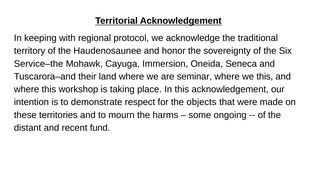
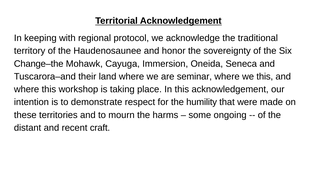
Service–the: Service–the -> Change–the
objects: objects -> humility
fund: fund -> craft
